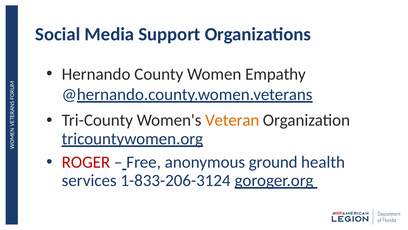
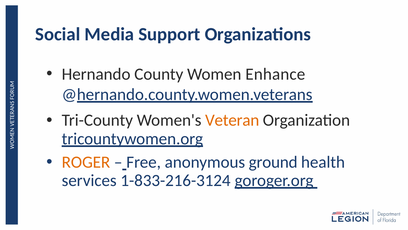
Empathy: Empathy -> Enhance
ROGER colour: red -> orange
1-833-206-3124: 1-833-206-3124 -> 1-833-216-3124
